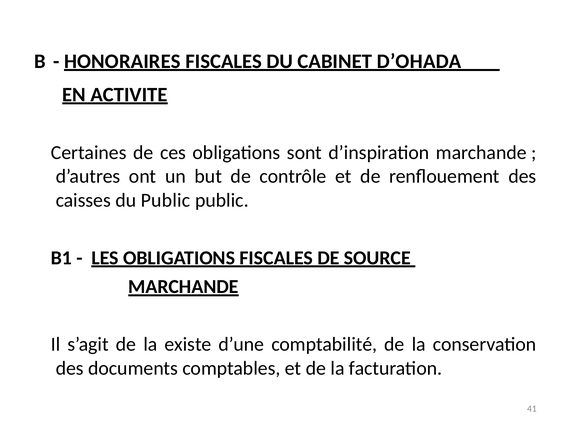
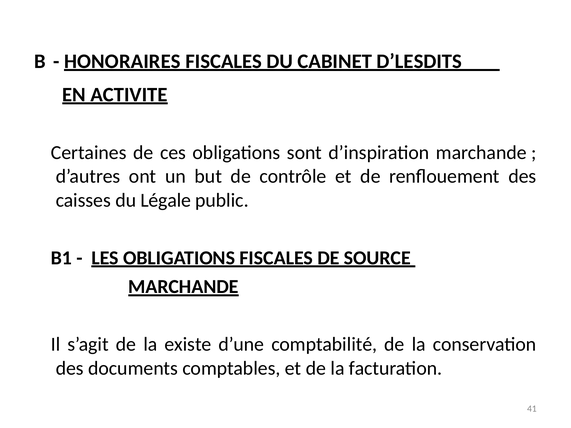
D’OHADA: D’OHADA -> D’LESDITS
du Public: Public -> Légale
